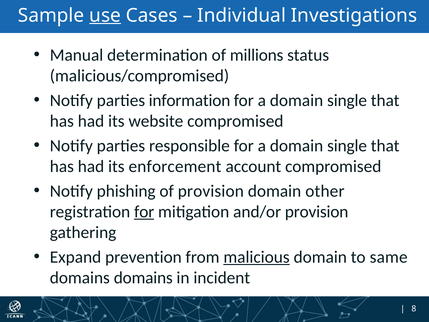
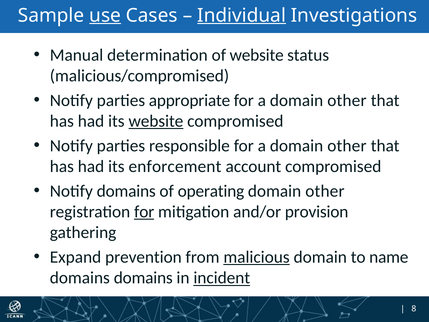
Individual underline: none -> present
of millions: millions -> website
information: information -> appropriate
single at (347, 100): single -> other
website at (156, 121) underline: none -> present
single at (347, 146): single -> other
Notify phishing: phishing -> domains
of provision: provision -> operating
same: same -> name
incident underline: none -> present
